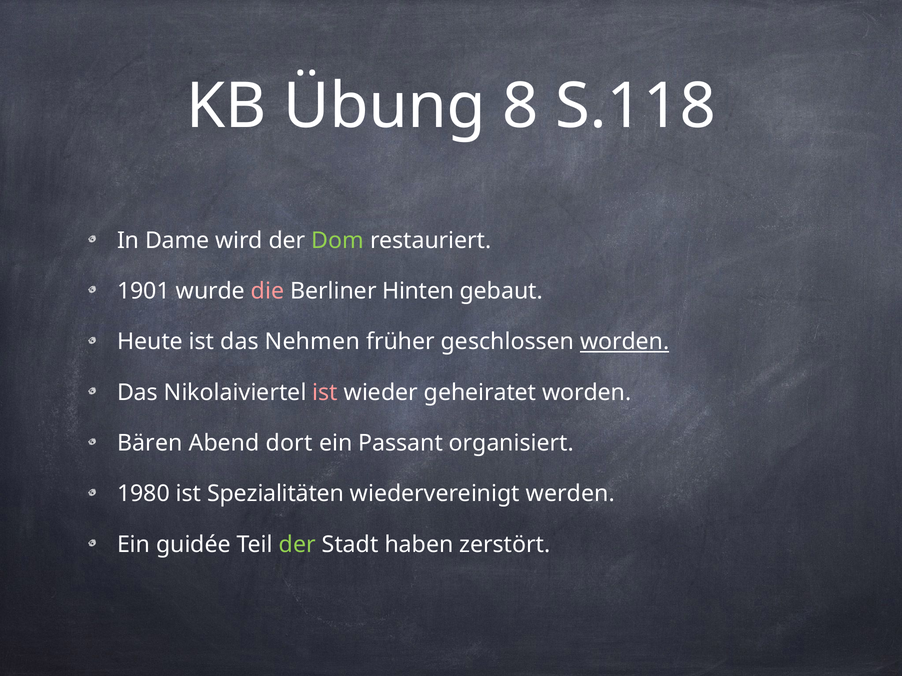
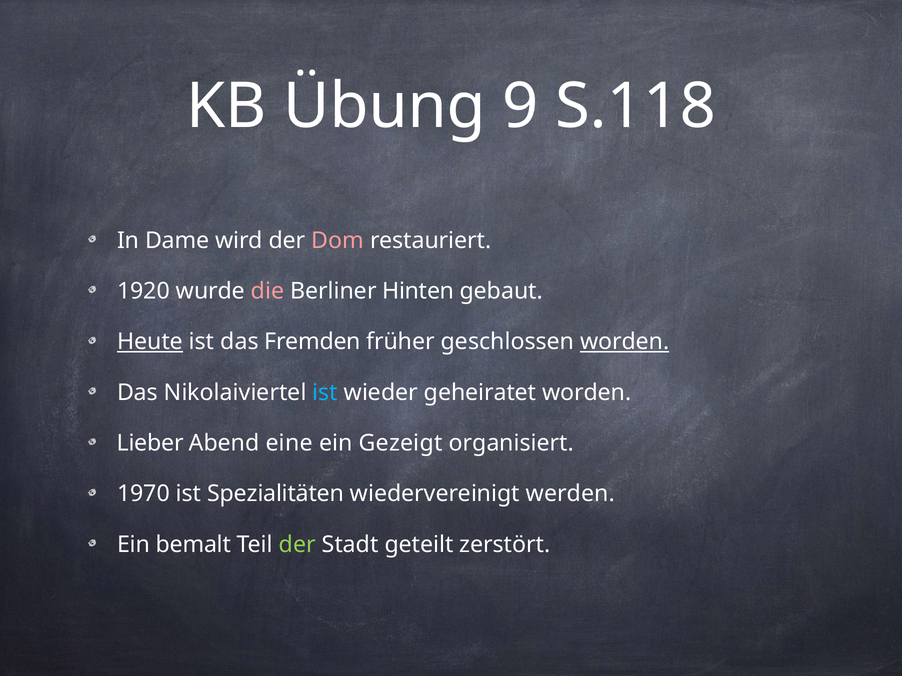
8: 8 -> 9
Dom colour: light green -> pink
1901: 1901 -> 1920
Heute underline: none -> present
Nehmen: Nehmen -> Fremden
ist at (325, 393) colour: pink -> light blue
Bären: Bären -> Lieber
dort: dort -> eine
Passant: Passant -> Gezeigt
1980: 1980 -> 1970
guidée: guidée -> bemalt
haben: haben -> geteilt
